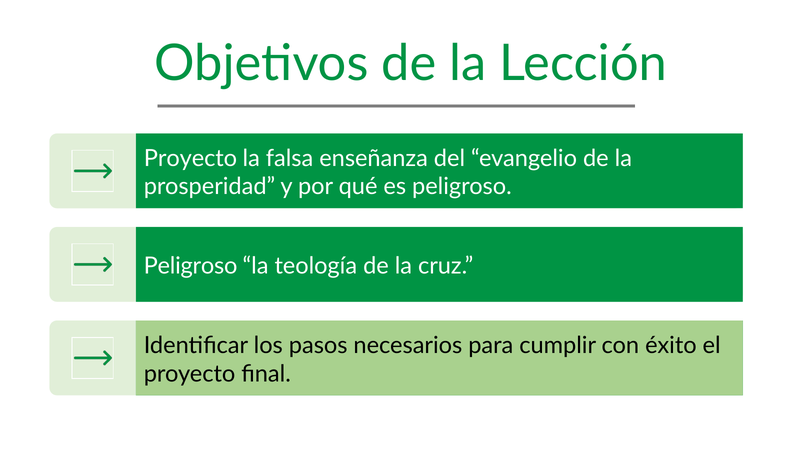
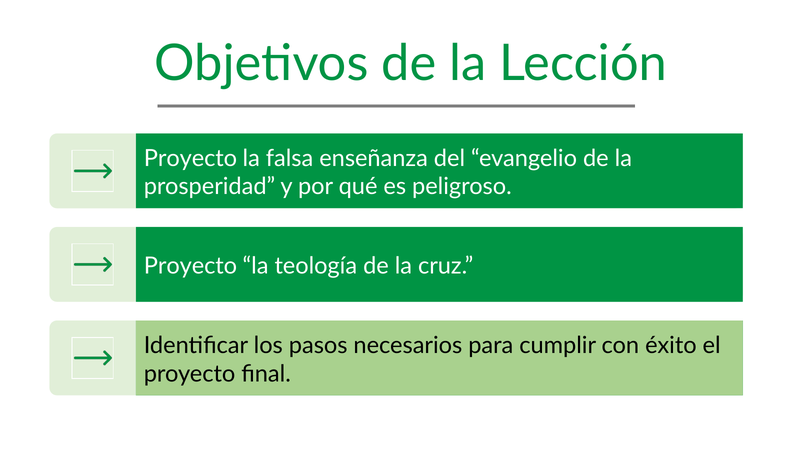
Peligroso at (191, 266): Peligroso -> Proyecto
